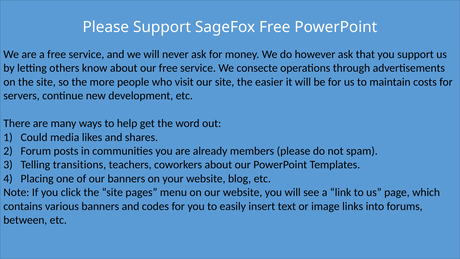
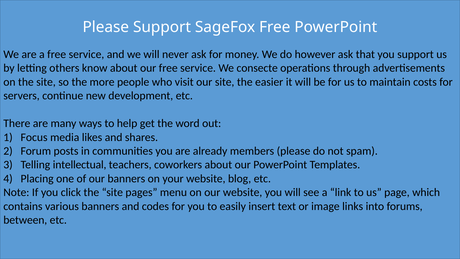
Could: Could -> Focus
transitions: transitions -> intellectual
